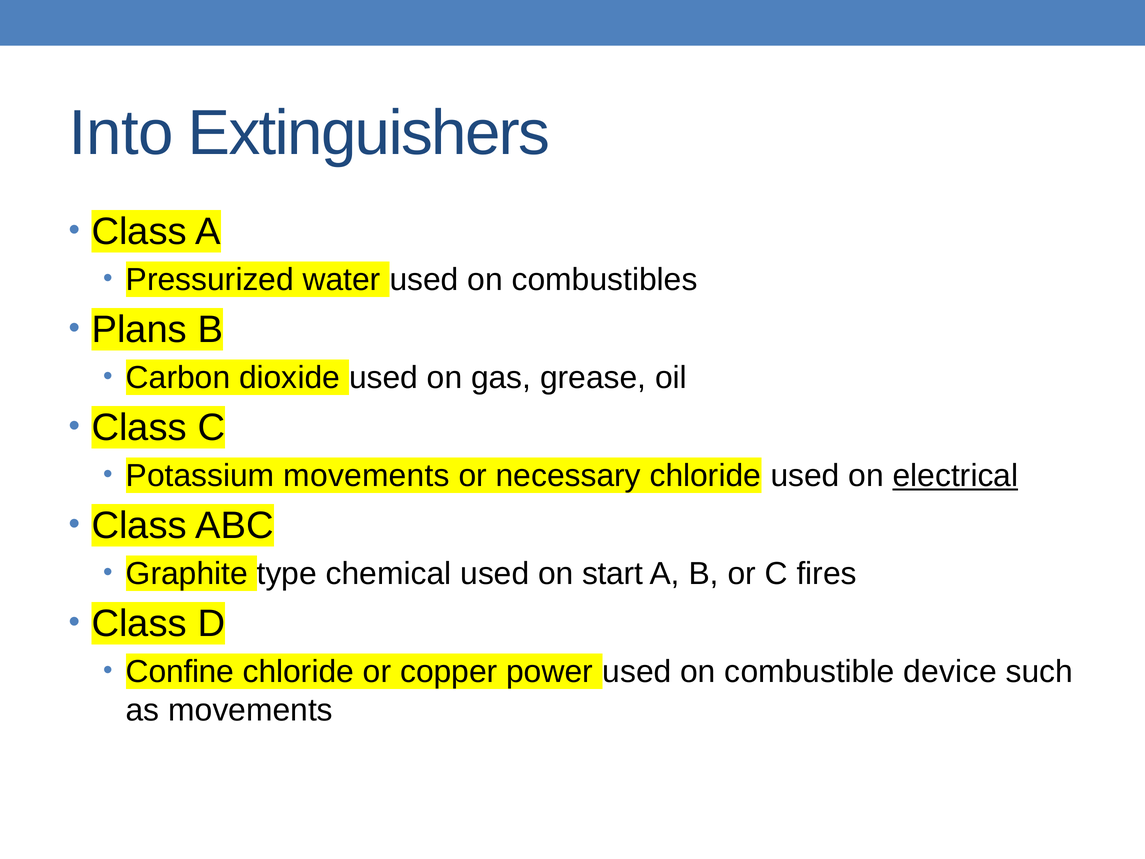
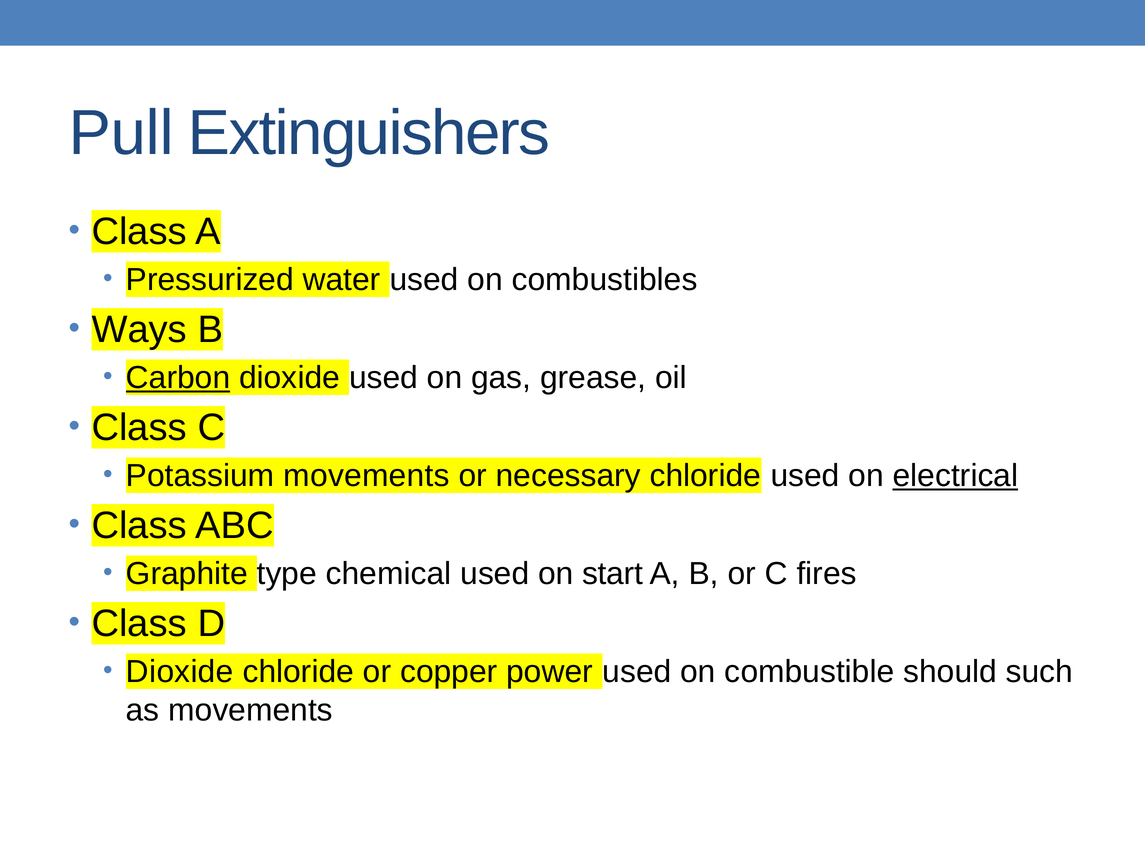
Into: Into -> Pull
Plans: Plans -> Ways
Carbon underline: none -> present
Confine at (180, 672): Confine -> Dioxide
device: device -> should
